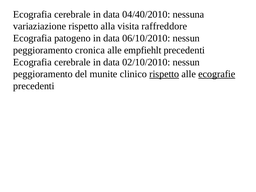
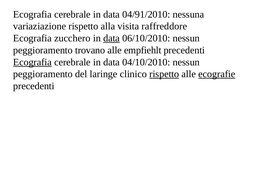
04/40/2010: 04/40/2010 -> 04/91/2010
patogeno: patogeno -> zucchero
data at (112, 38) underline: none -> present
cronica: cronica -> trovano
Ecografia at (32, 62) underline: none -> present
02/10/2010: 02/10/2010 -> 04/10/2010
munite: munite -> laringe
